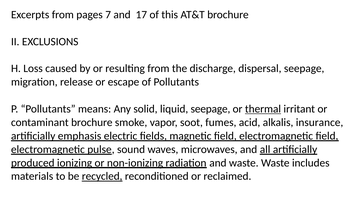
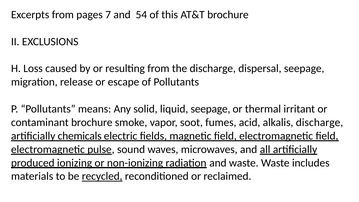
17: 17 -> 54
thermal underline: present -> none
alkalis insurance: insurance -> discharge
emphasis: emphasis -> chemicals
